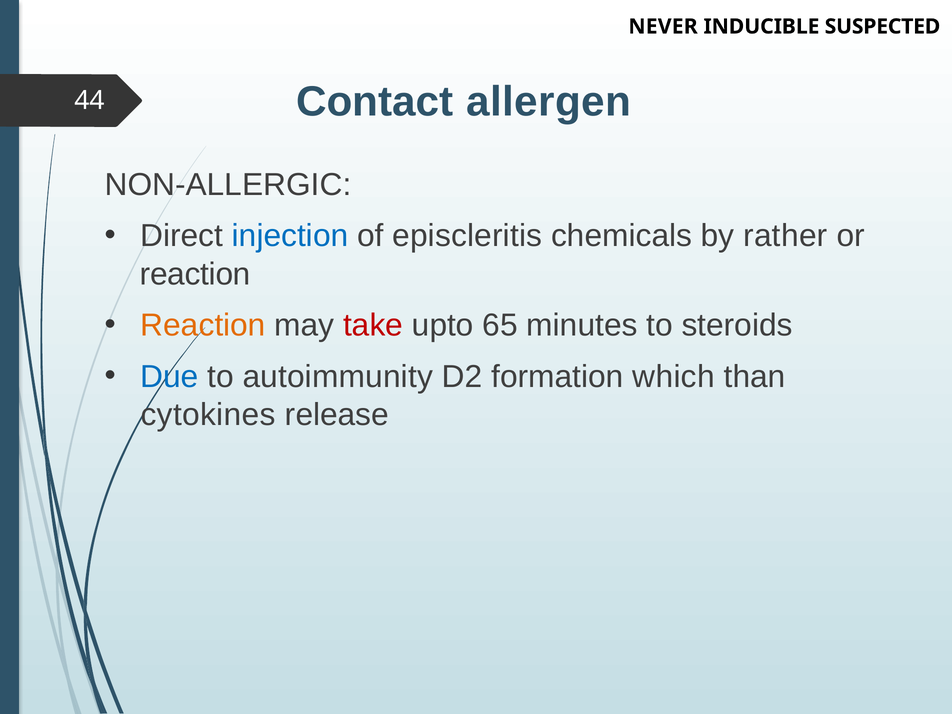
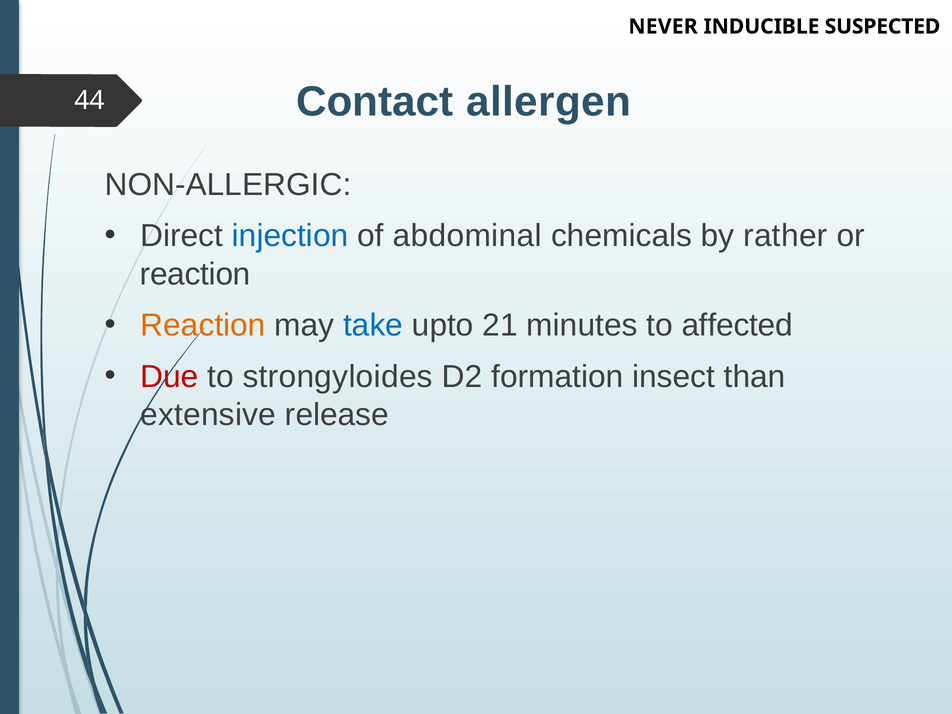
episcleritis: episcleritis -> abdominal
take colour: red -> blue
65: 65 -> 21
steroids: steroids -> affected
Due colour: blue -> red
autoimmunity: autoimmunity -> strongyloides
which: which -> insect
cytokines: cytokines -> extensive
